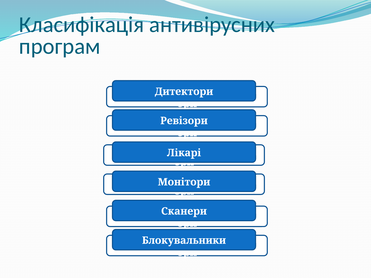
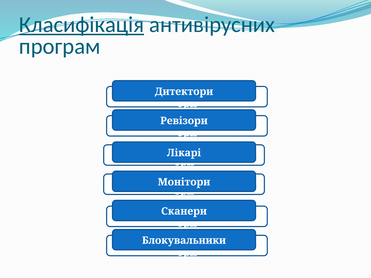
Класифікація underline: none -> present
